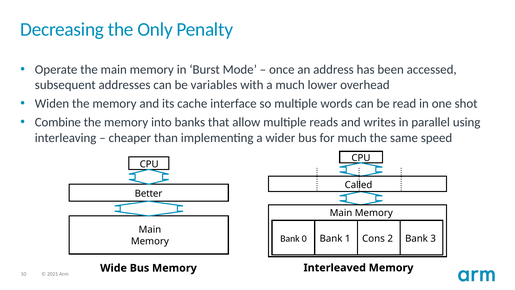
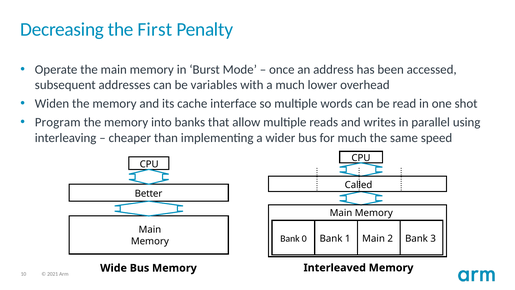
Only: Only -> First
Combine: Combine -> Program
1 Cons: Cons -> Main
